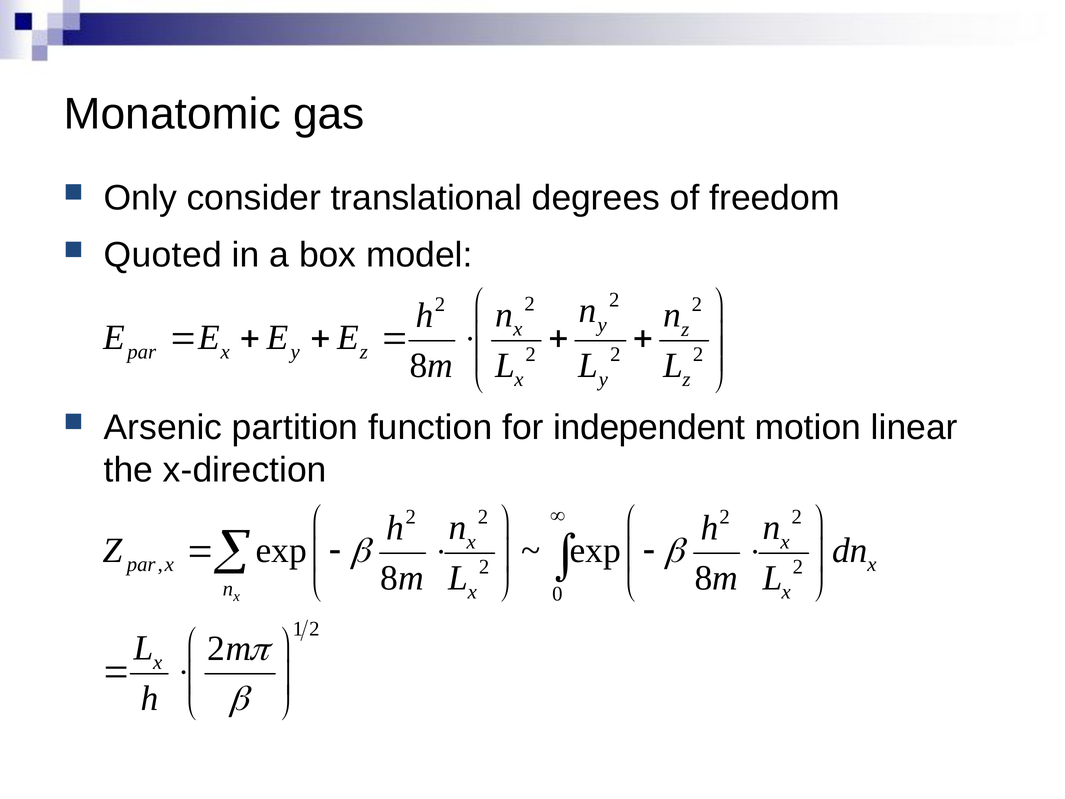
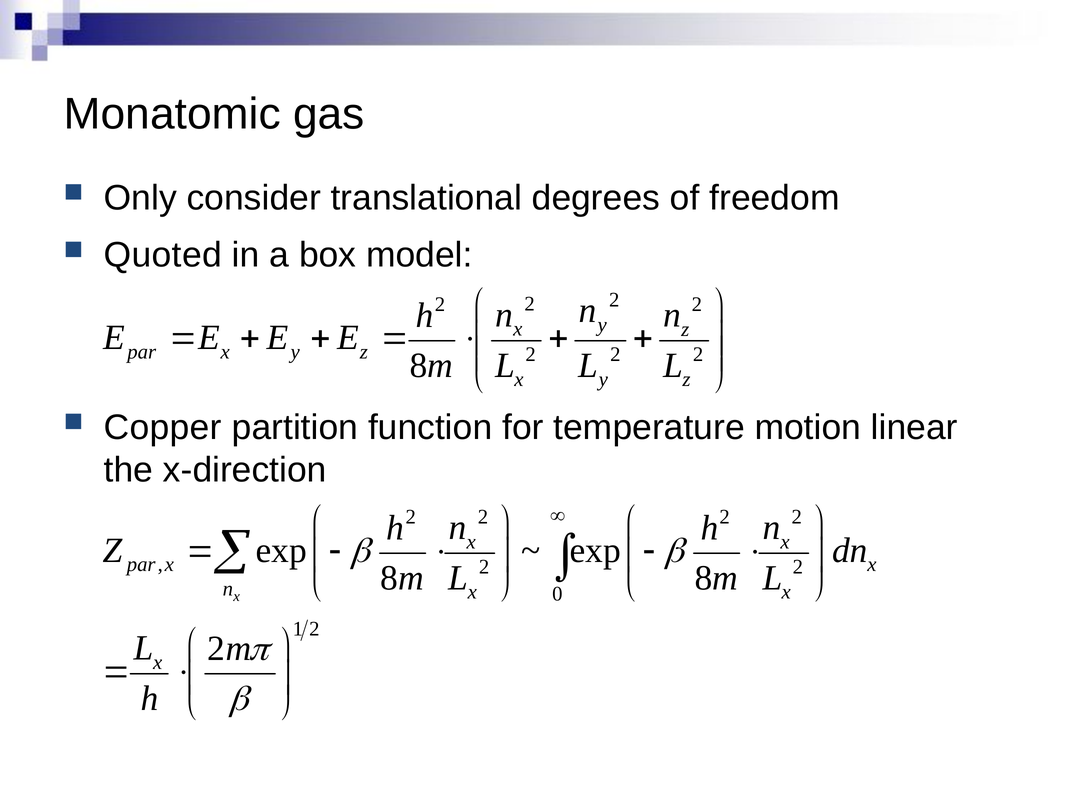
Arsenic: Arsenic -> Copper
independent: independent -> temperature
